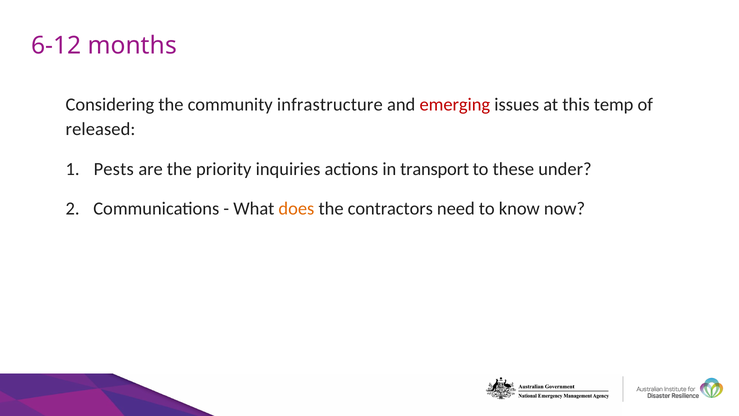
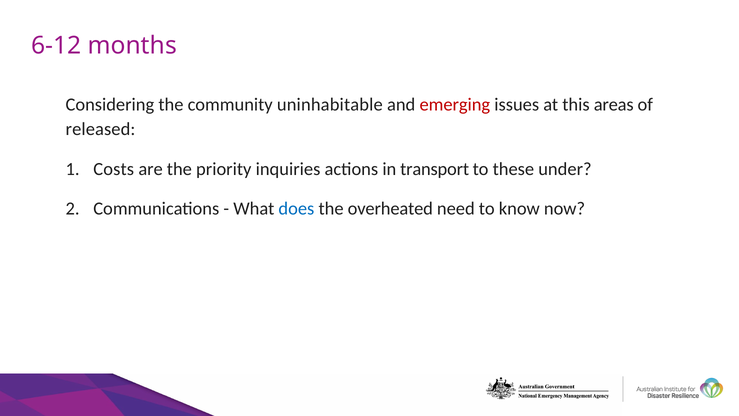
infrastructure: infrastructure -> uninhabitable
temp: temp -> areas
Pests: Pests -> Costs
does colour: orange -> blue
contractors: contractors -> overheated
